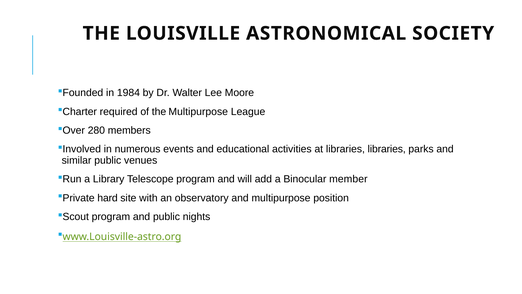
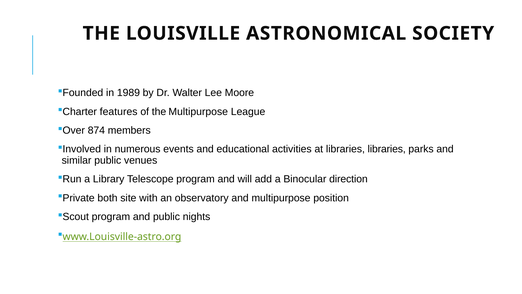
1984: 1984 -> 1989
required: required -> features
280: 280 -> 874
member: member -> direction
hard: hard -> both
